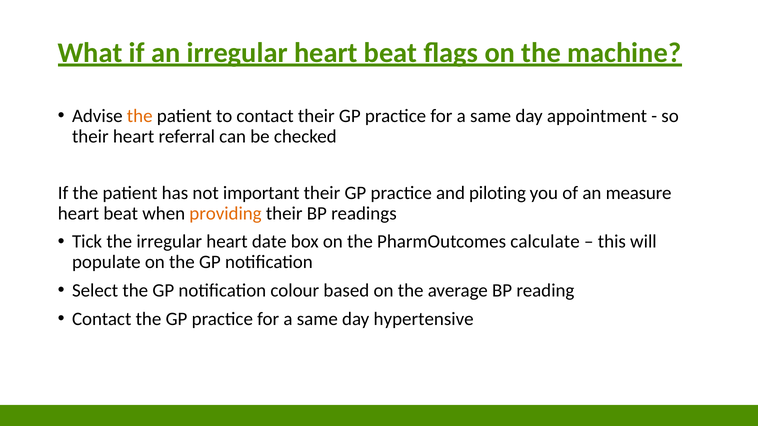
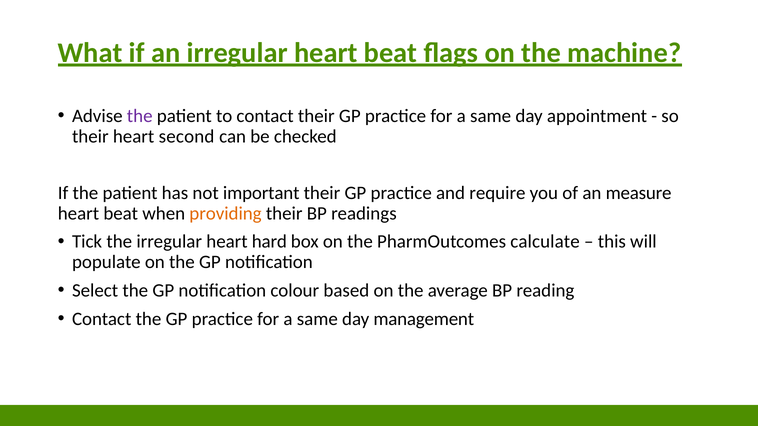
the at (140, 116) colour: orange -> purple
referral: referral -> second
piloting: piloting -> require
date: date -> hard
hypertensive: hypertensive -> management
